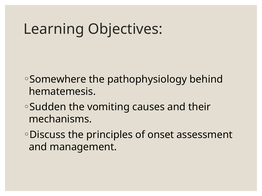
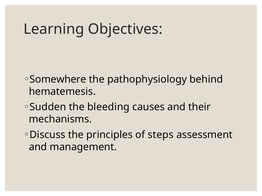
vomiting: vomiting -> bleeding
onset: onset -> steps
